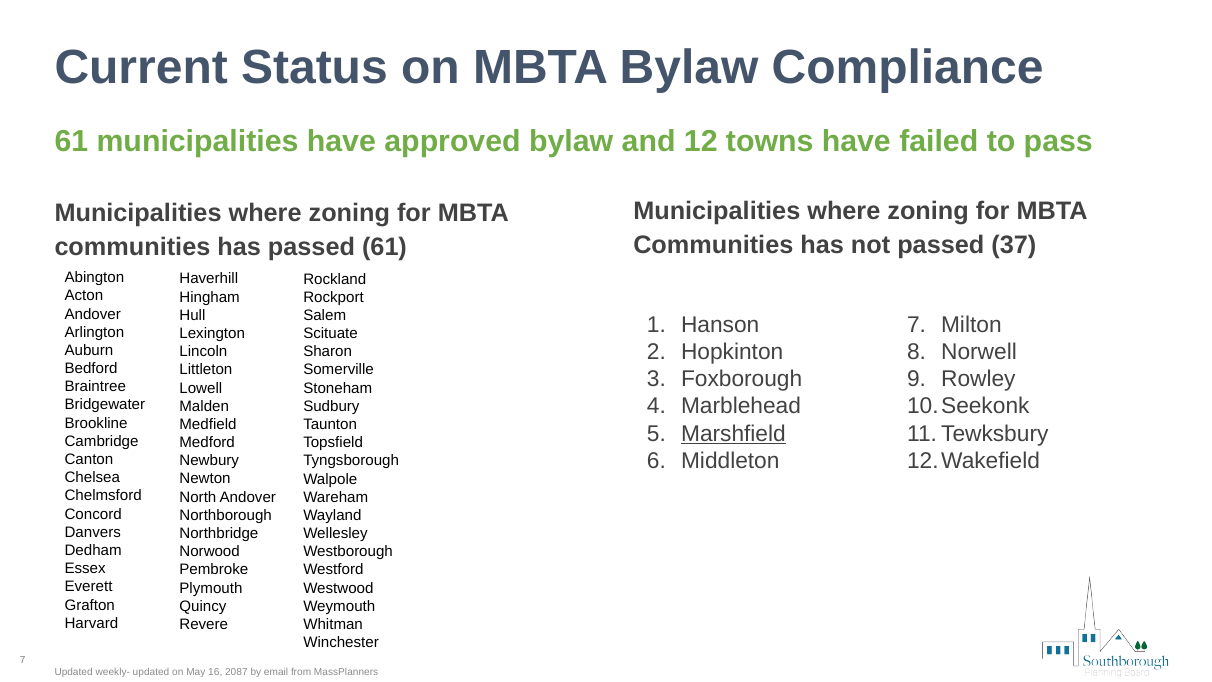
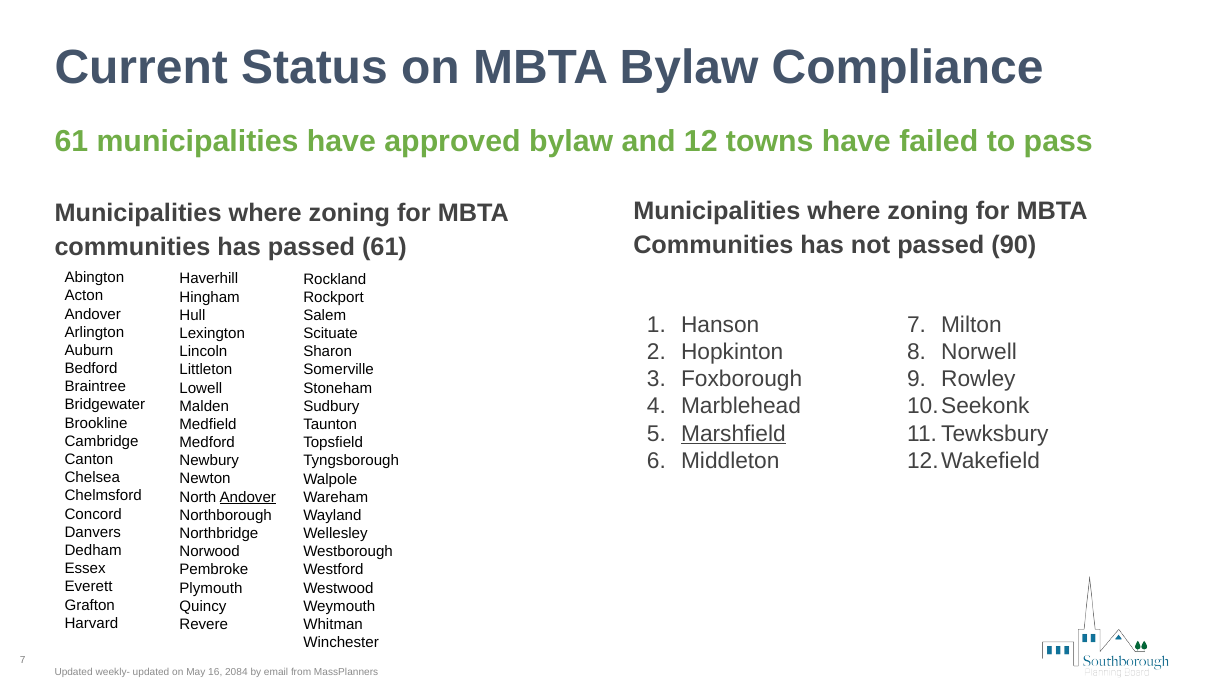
37: 37 -> 90
Andover at (248, 497) underline: none -> present
2087: 2087 -> 2084
